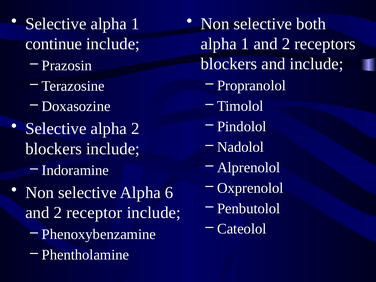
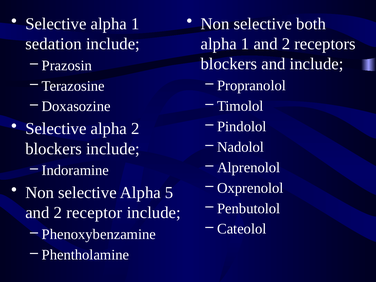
continue: continue -> sedation
6: 6 -> 5
